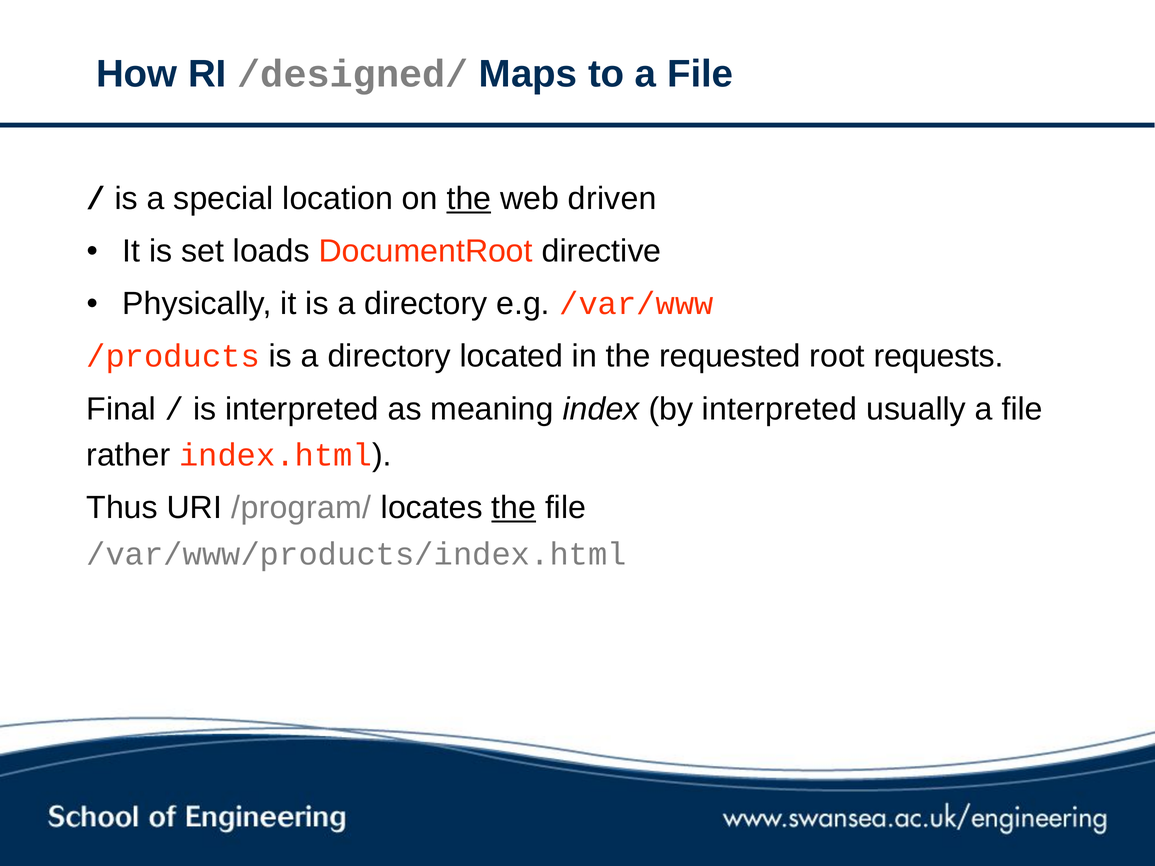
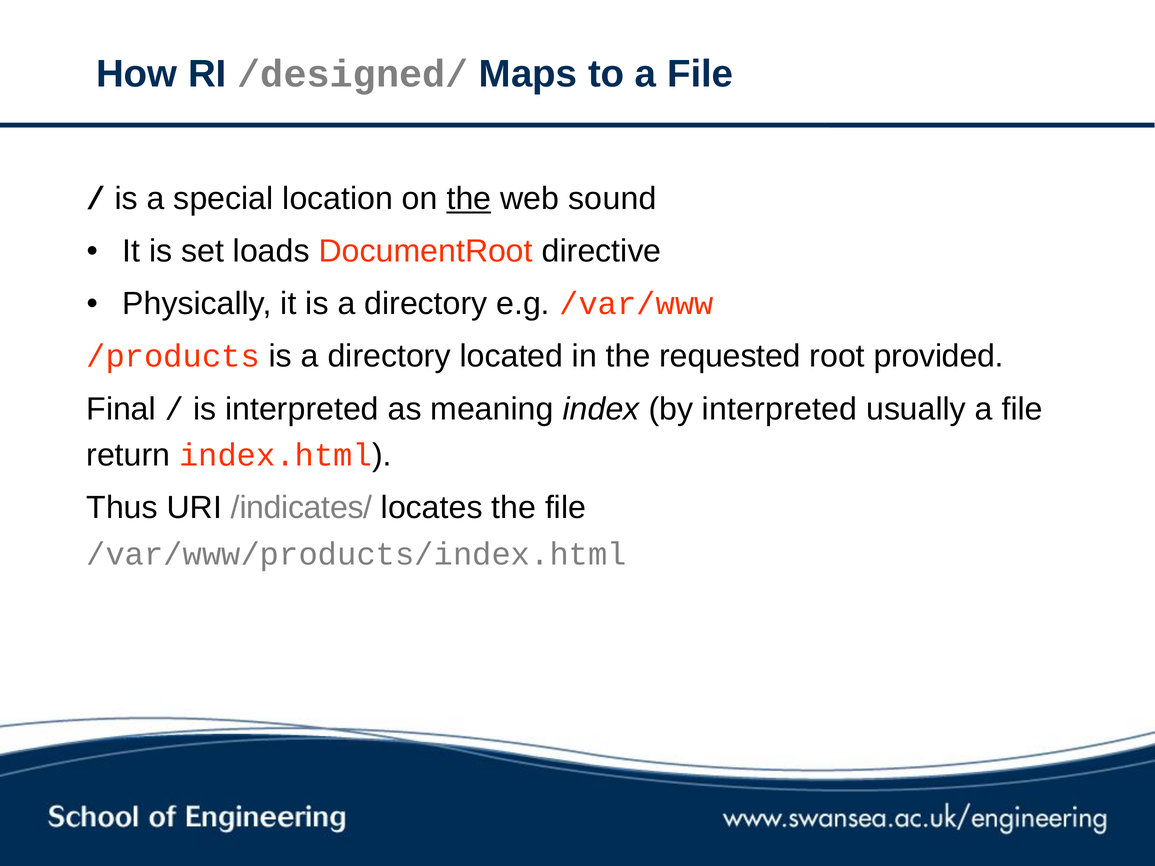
driven: driven -> sound
requests: requests -> provided
rather: rather -> return
/program/: /program/ -> /indicates/
the at (514, 508) underline: present -> none
